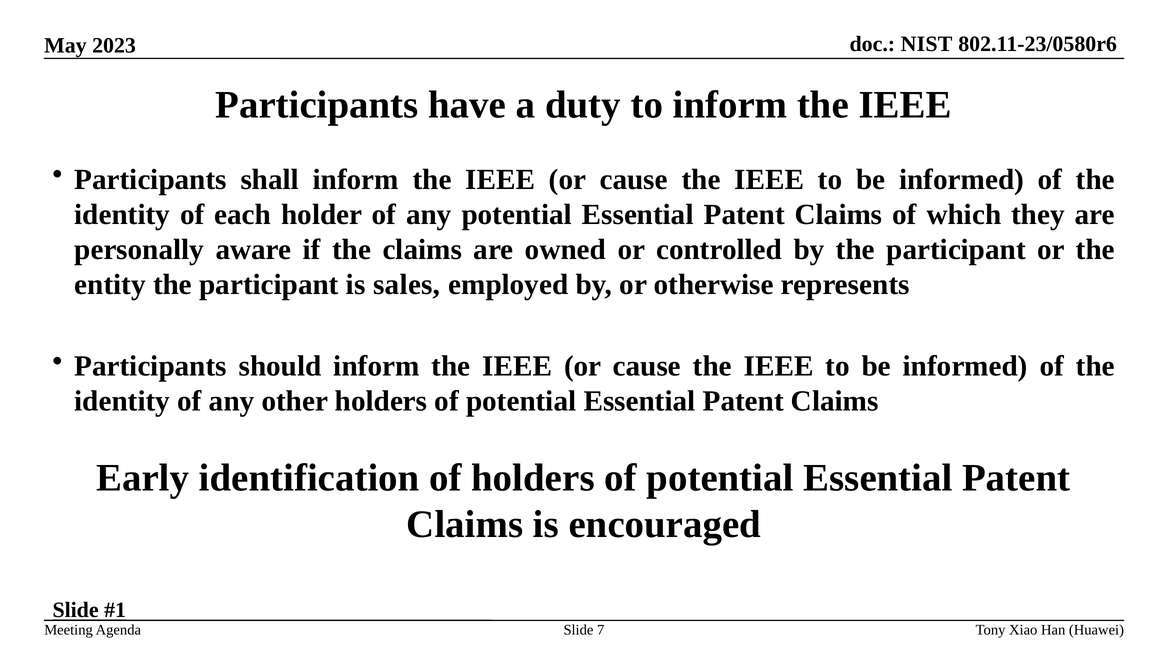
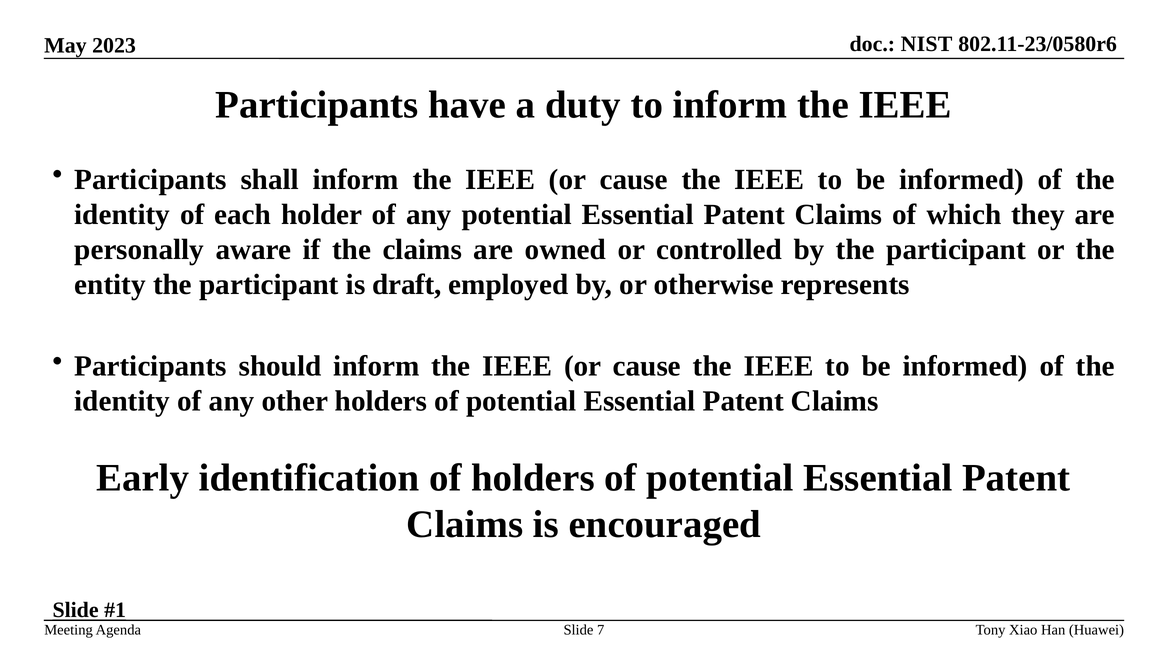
sales: sales -> draft
